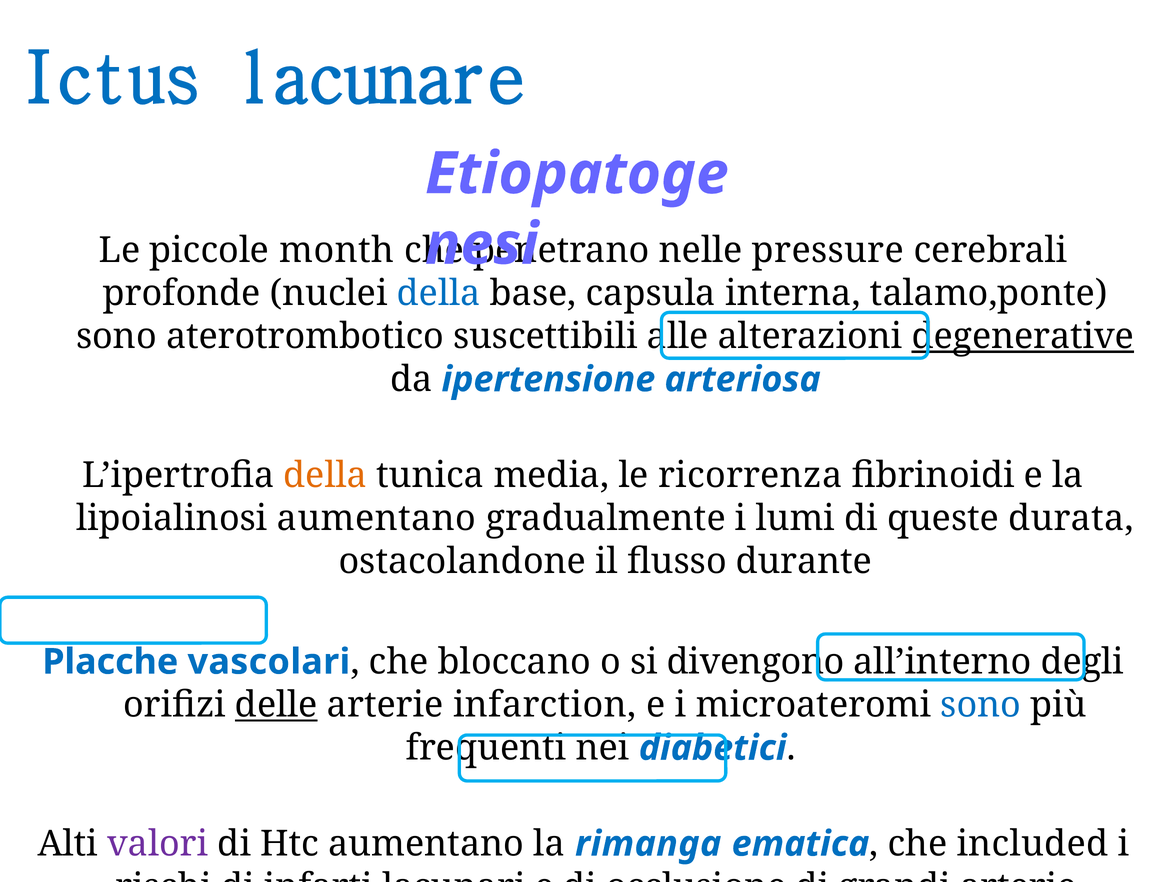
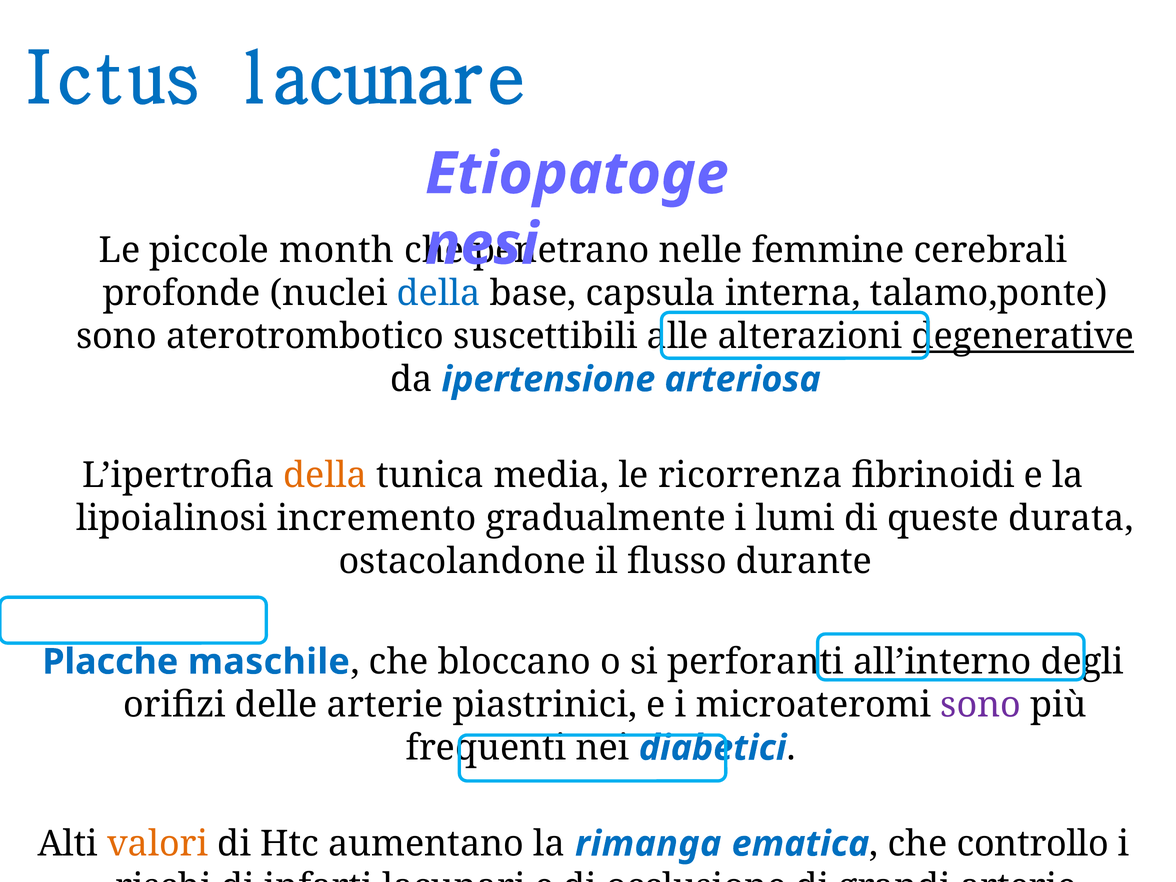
pressure: pressure -> femmine
lipoialinosi aumentano: aumentano -> incremento
vascolari: vascolari -> maschile
divengono: divengono -> perforanti
delle underline: present -> none
infarction: infarction -> piastrinici
sono at (981, 705) colour: blue -> purple
valori colour: purple -> orange
included: included -> controllo
